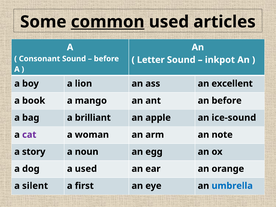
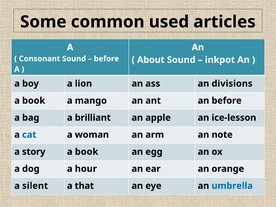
common underline: present -> none
Letter: Letter -> About
excellent: excellent -> divisions
ice-sound: ice-sound -> ice-lesson
cat colour: purple -> blue
noun at (87, 152): noun -> book
a used: used -> hour
first: first -> that
